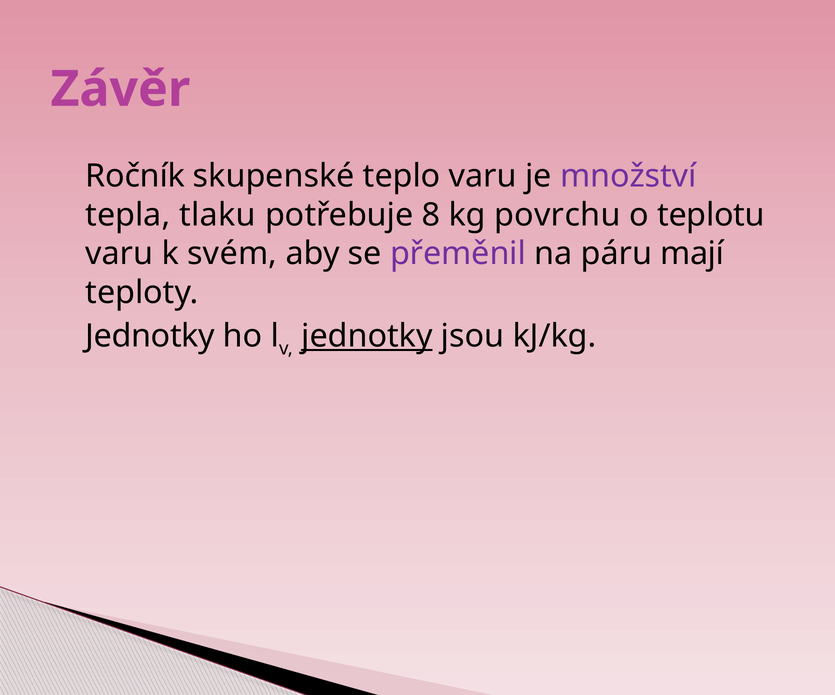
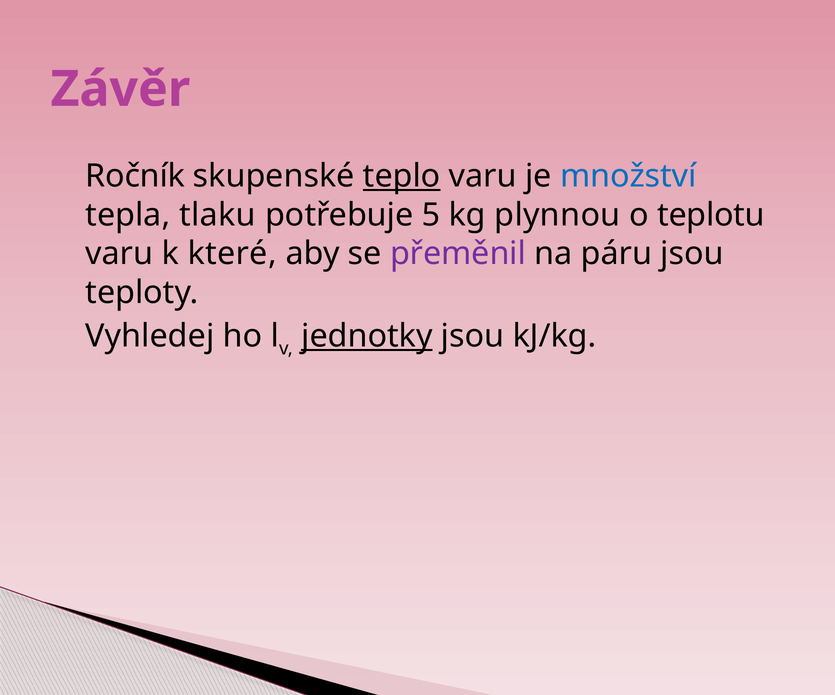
teplo underline: none -> present
množství colour: purple -> blue
8: 8 -> 5
povrchu: povrchu -> plynnou
svém: svém -> které
páru mají: mají -> jsou
Jednotky at (150, 336): Jednotky -> Vyhledej
